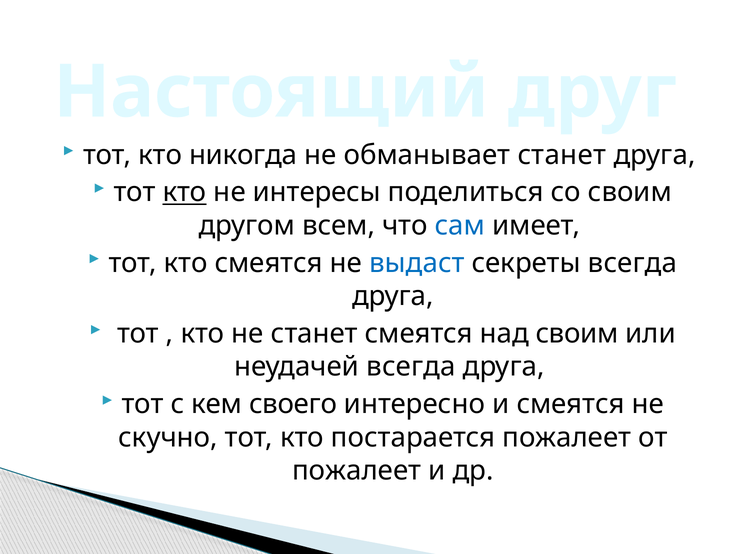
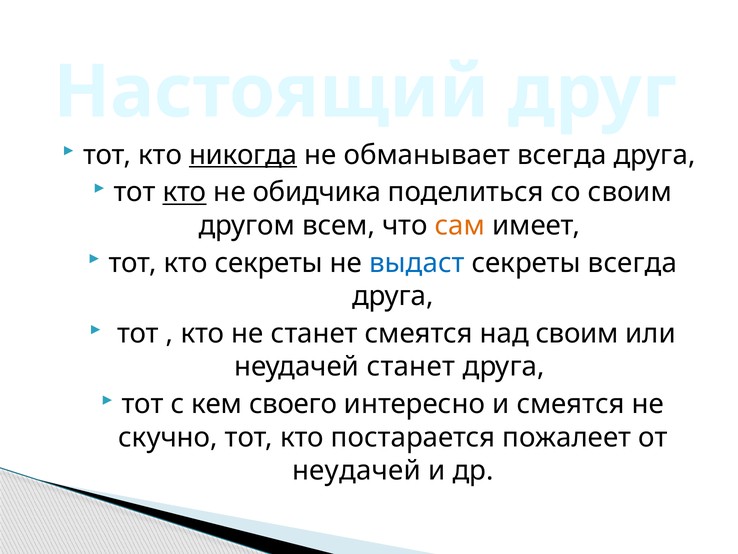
никогда underline: none -> present
обманывает станет: станет -> всегда
интересы: интересы -> обидчика
сам colour: blue -> orange
кто смеятся: смеятся -> секреты
неудачей всегда: всегда -> станет
пожалеет at (357, 470): пожалеет -> неудачей
